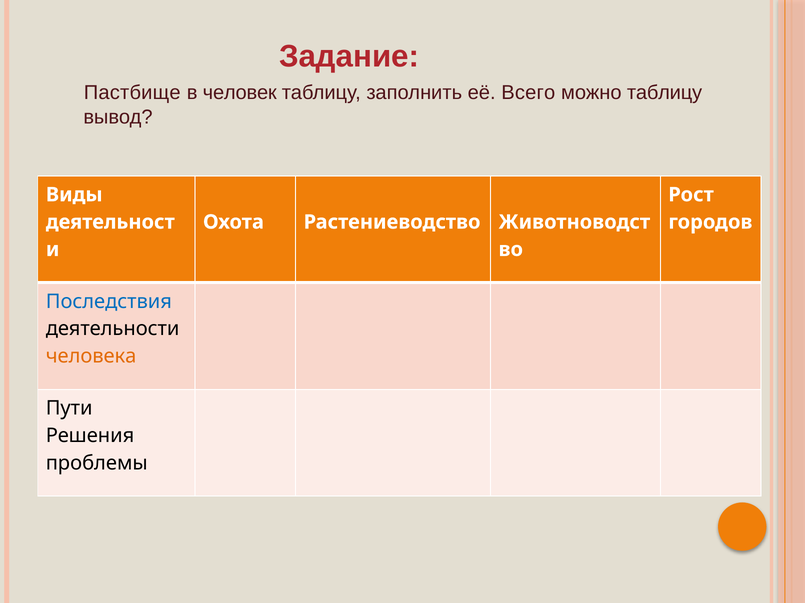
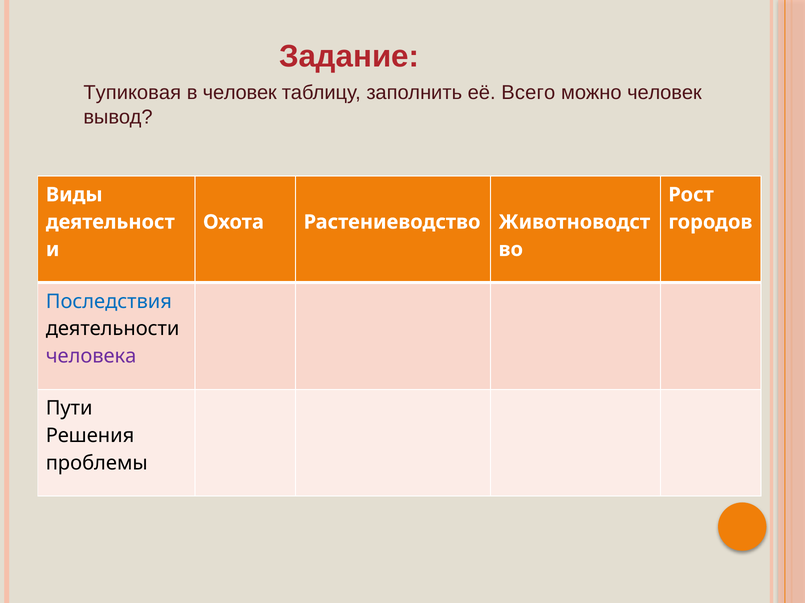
Пастбище: Пастбище -> Тупиковая
можно таблицу: таблицу -> человек
человека colour: orange -> purple
